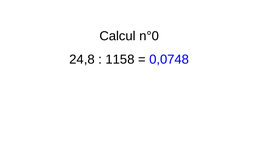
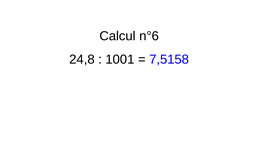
n°0: n°0 -> n°6
1158: 1158 -> 1001
0,0748: 0,0748 -> 7,5158
